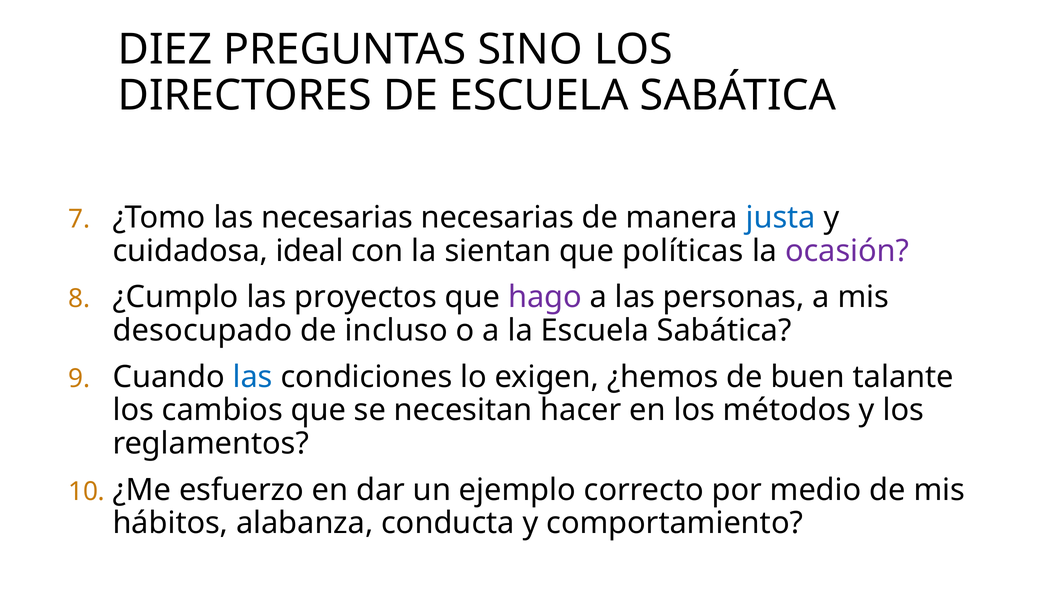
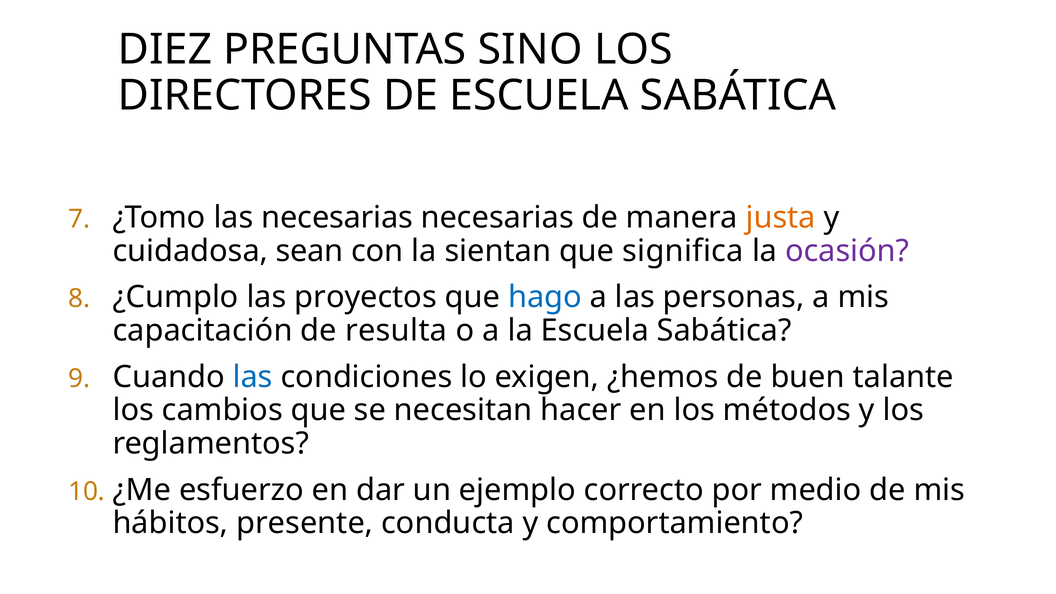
justa colour: blue -> orange
ideal: ideal -> sean
políticas: políticas -> significa
hago colour: purple -> blue
desocupado: desocupado -> capacitación
incluso: incluso -> resulta
alabanza: alabanza -> presente
